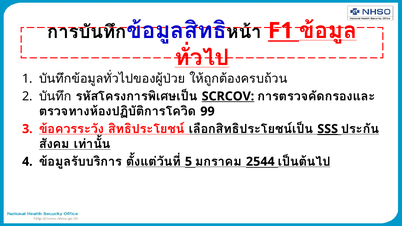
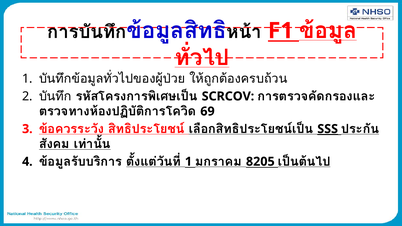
SCRCOV underline: present -> none
99: 99 -> 69
5 at (188, 162): 5 -> 1
2544: 2544 -> 8205
